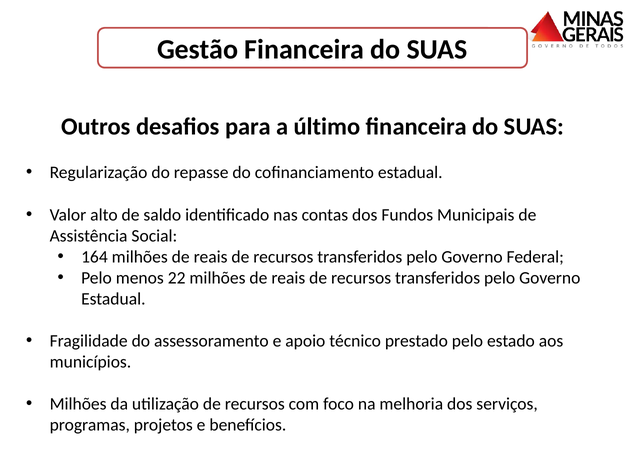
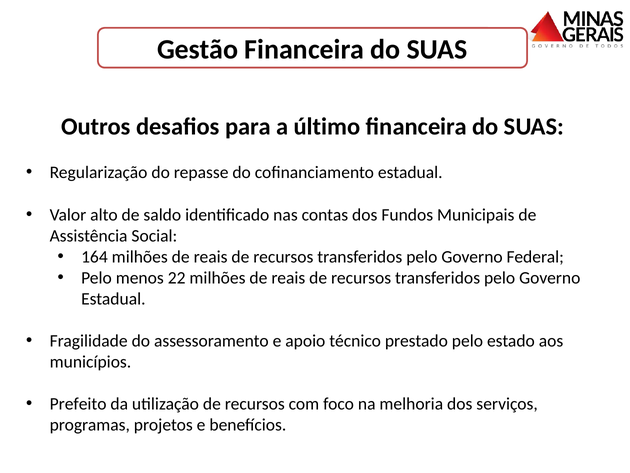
Milhões at (78, 404): Milhões -> Prefeito
